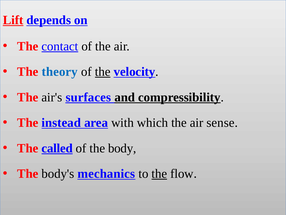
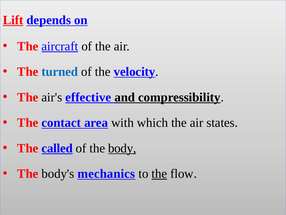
contact: contact -> aircraft
theory: theory -> turned
the at (103, 72) underline: present -> none
surfaces: surfaces -> effective
instead: instead -> contact
sense: sense -> states
body underline: none -> present
